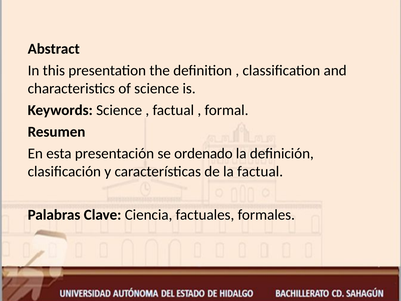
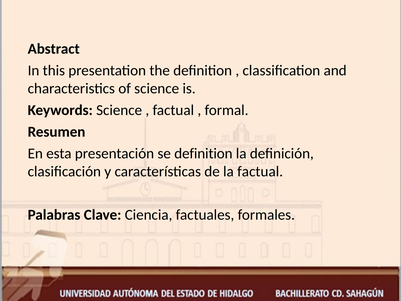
se ordenado: ordenado -> definition
